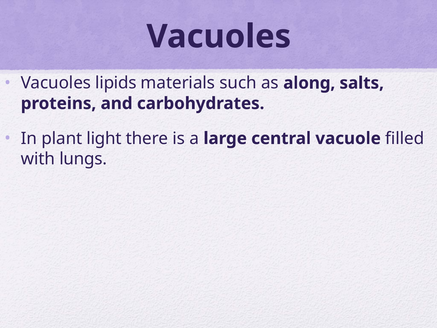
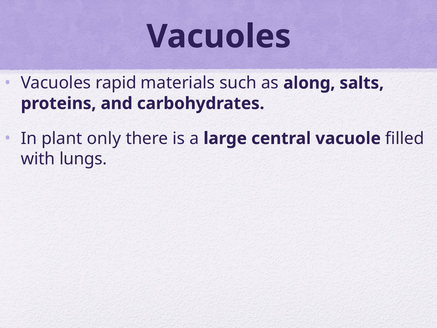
lipids: lipids -> rapid
light: light -> only
